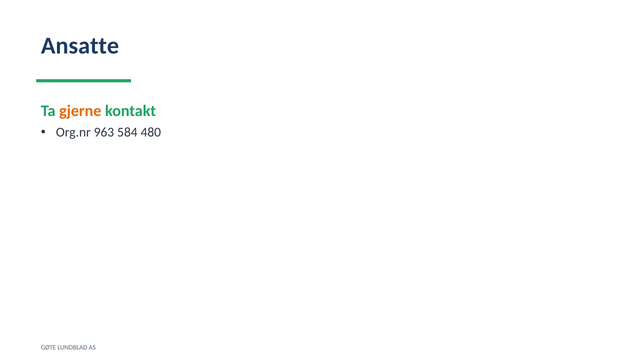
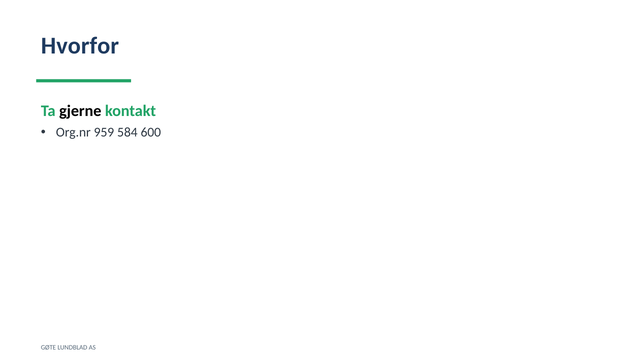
Ansatte: Ansatte -> Hvorfor
gjerne colour: orange -> black
963: 963 -> 959
480: 480 -> 600
